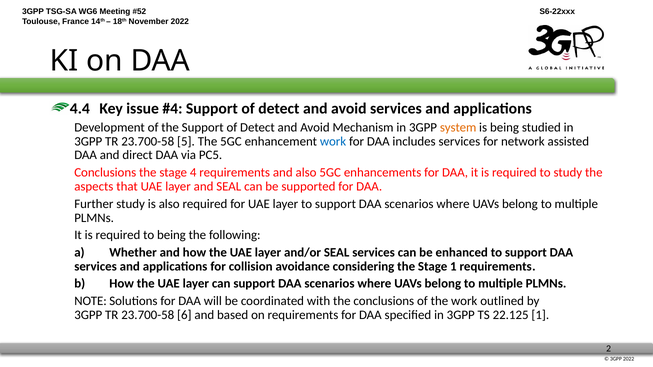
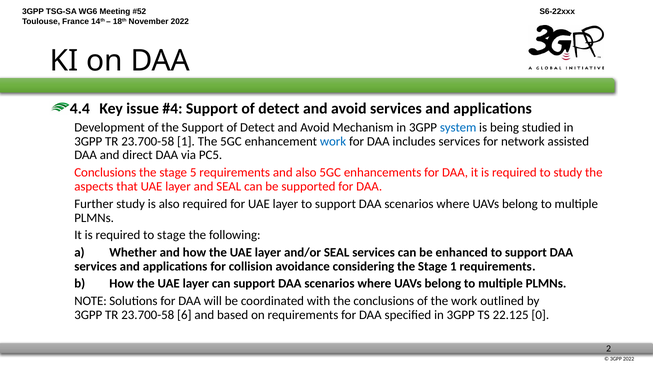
system colour: orange -> blue
23.700-58 5: 5 -> 1
4: 4 -> 5
to being: being -> stage
22.125 1: 1 -> 0
